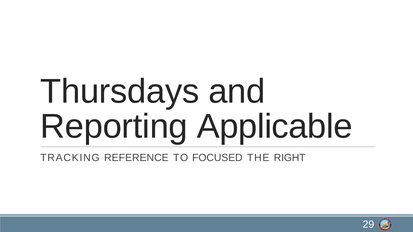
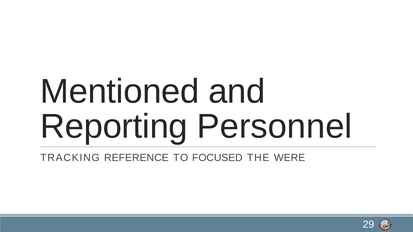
Thursdays: Thursdays -> Mentioned
Applicable: Applicable -> Personnel
RIGHT: RIGHT -> WERE
